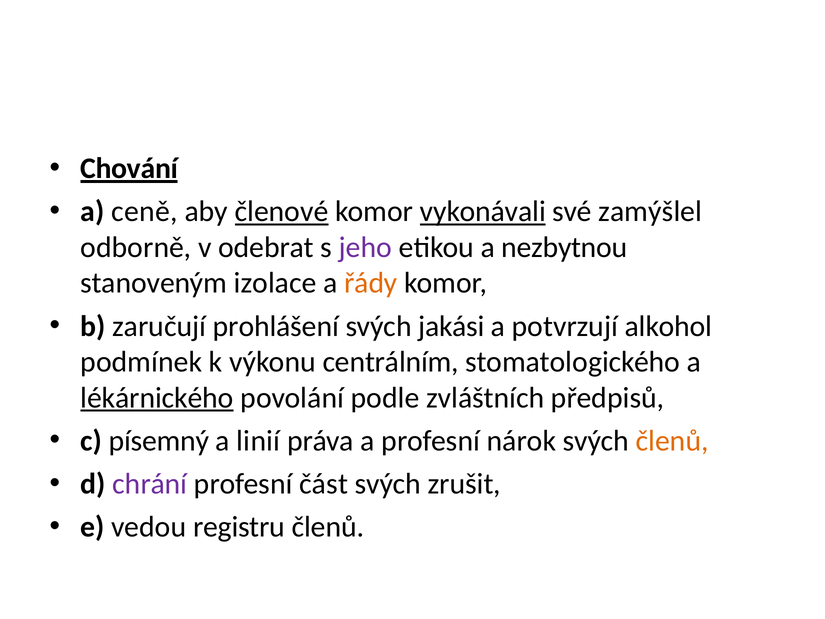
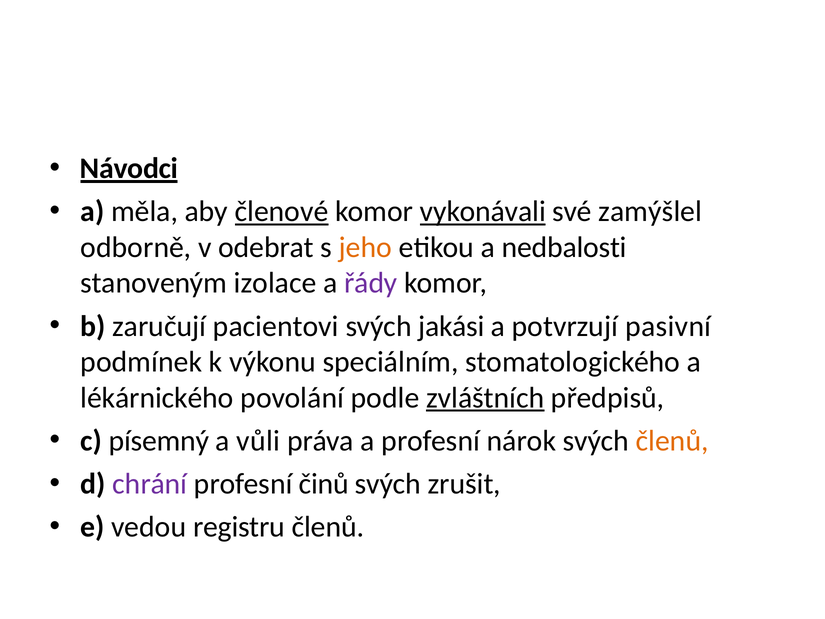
Chování: Chování -> Návodci
ceně: ceně -> měla
jeho colour: purple -> orange
nezbytnou: nezbytnou -> nedbalosti
řády colour: orange -> purple
prohlášení: prohlášení -> pacientovi
alkohol: alkohol -> pasivní
centrálním: centrálním -> speciálním
lékárnického underline: present -> none
zvláštních underline: none -> present
linií: linií -> vůli
část: část -> činů
